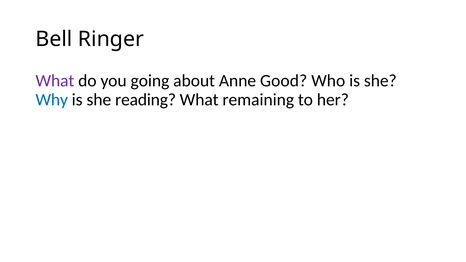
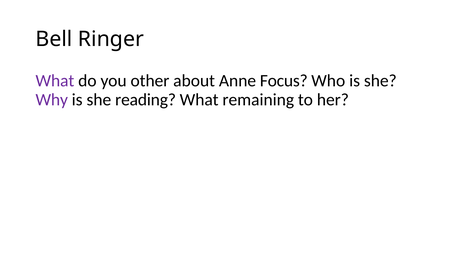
going: going -> other
Good: Good -> Focus
Why colour: blue -> purple
